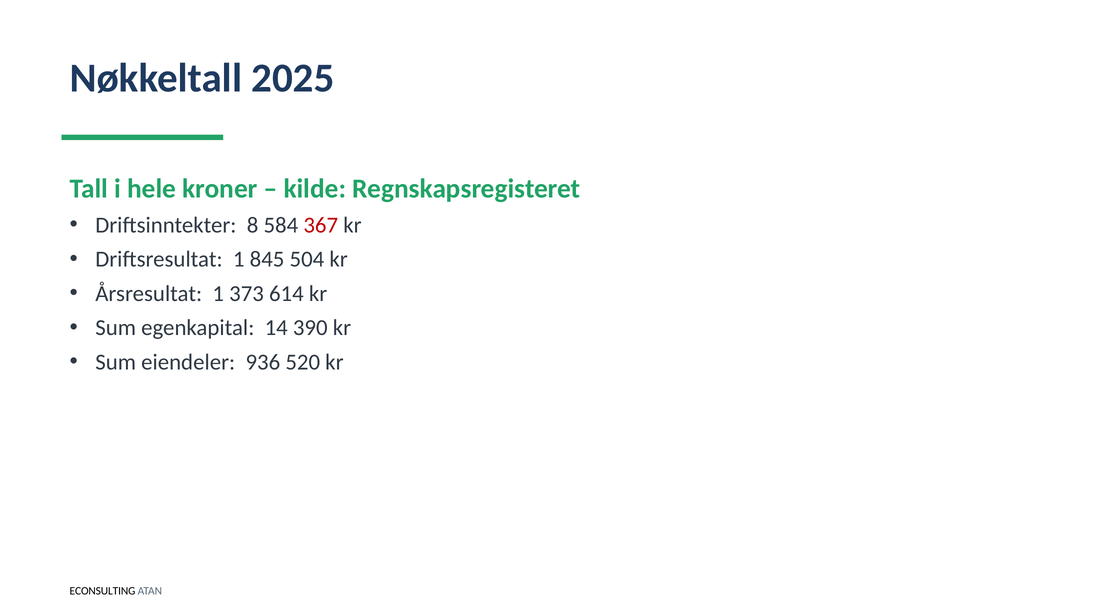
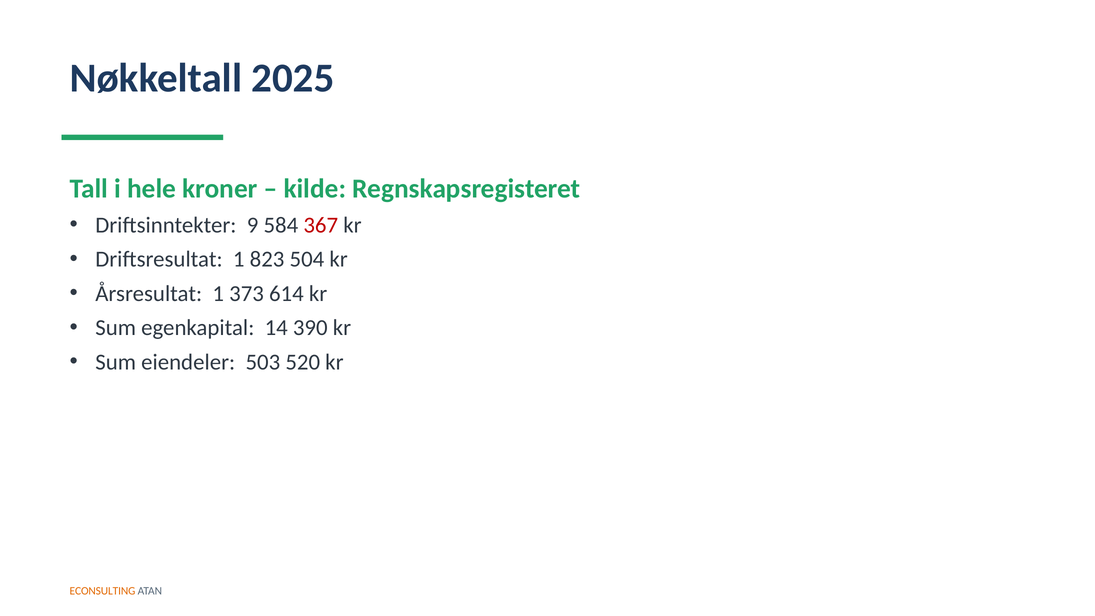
8: 8 -> 9
845: 845 -> 823
936: 936 -> 503
ECONSULTING colour: black -> orange
